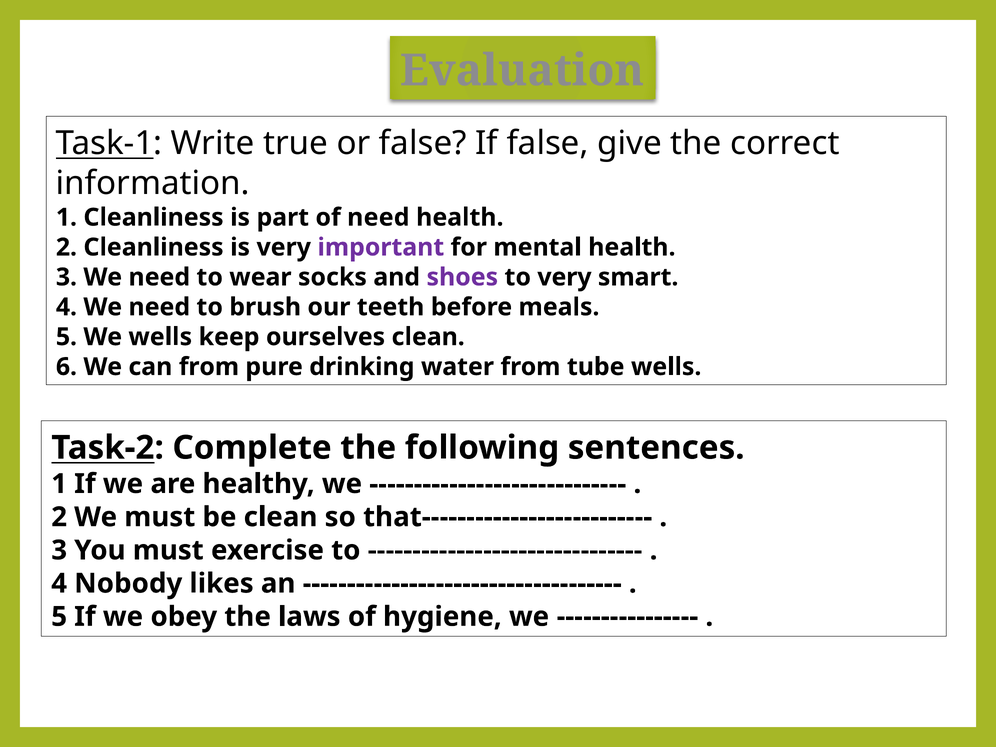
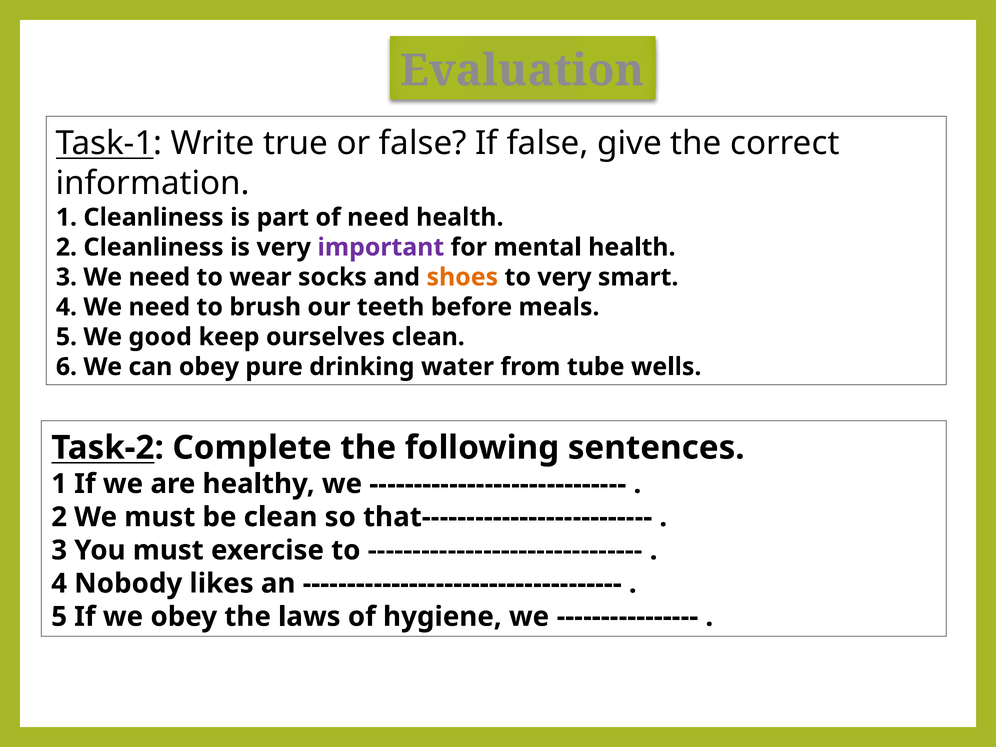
shoes colour: purple -> orange
We wells: wells -> good
can from: from -> obey
